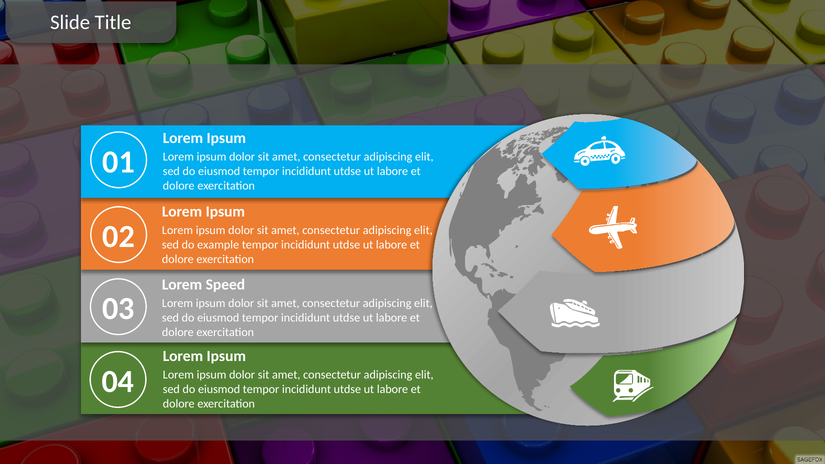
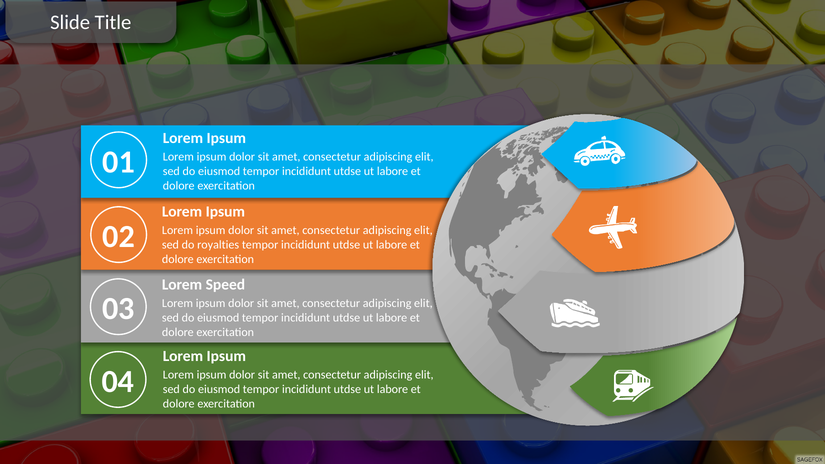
example: example -> royalties
